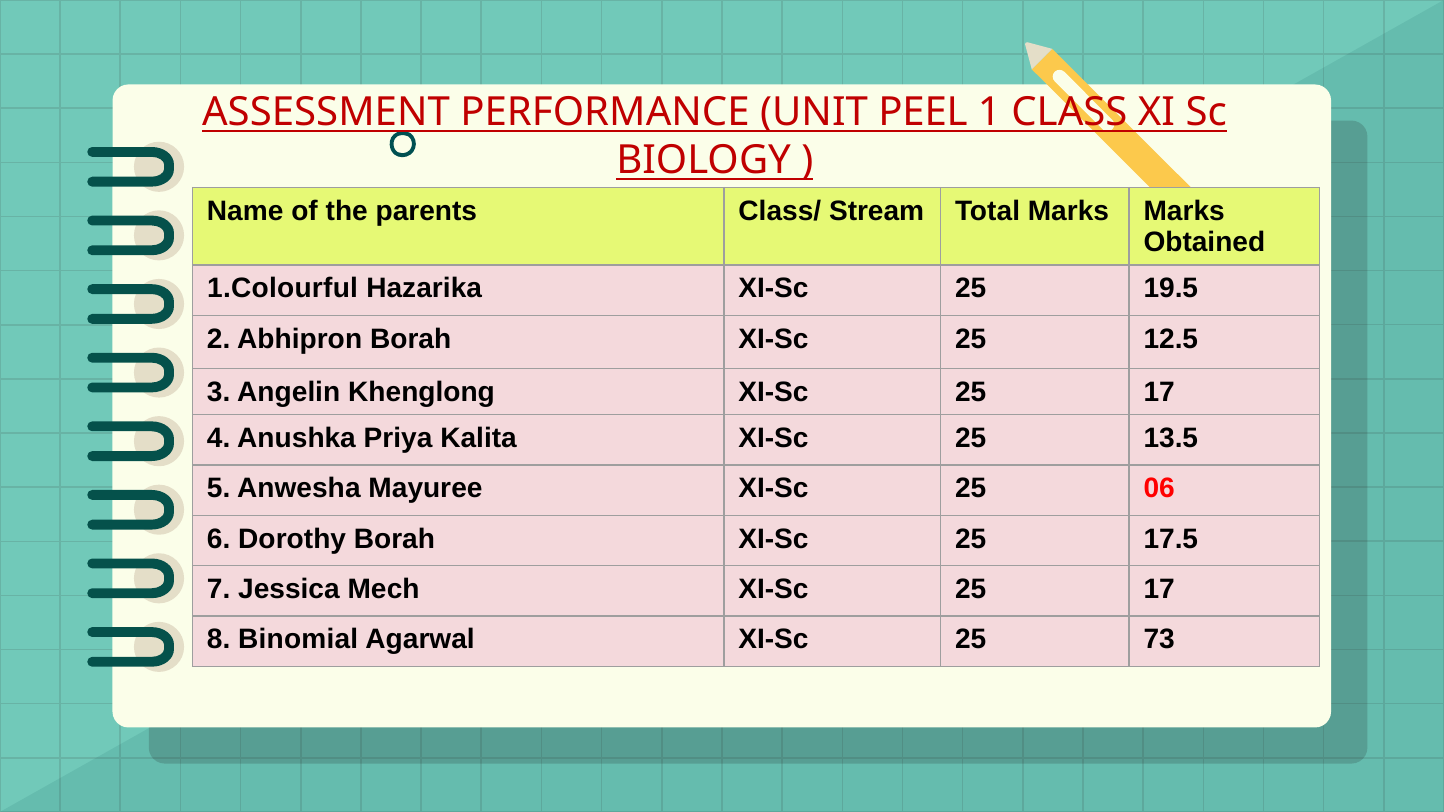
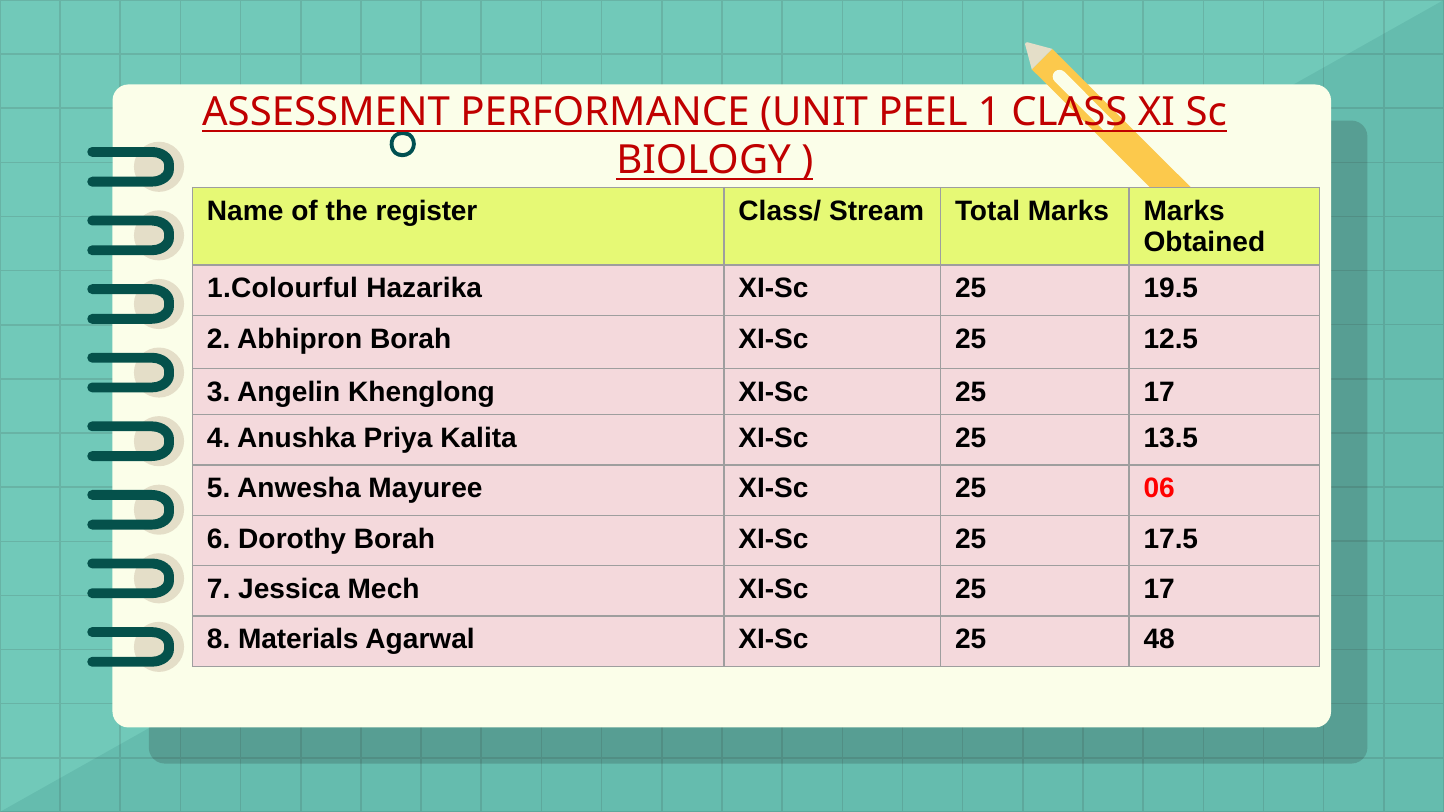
parents: parents -> register
Binomial: Binomial -> Materials
73: 73 -> 48
